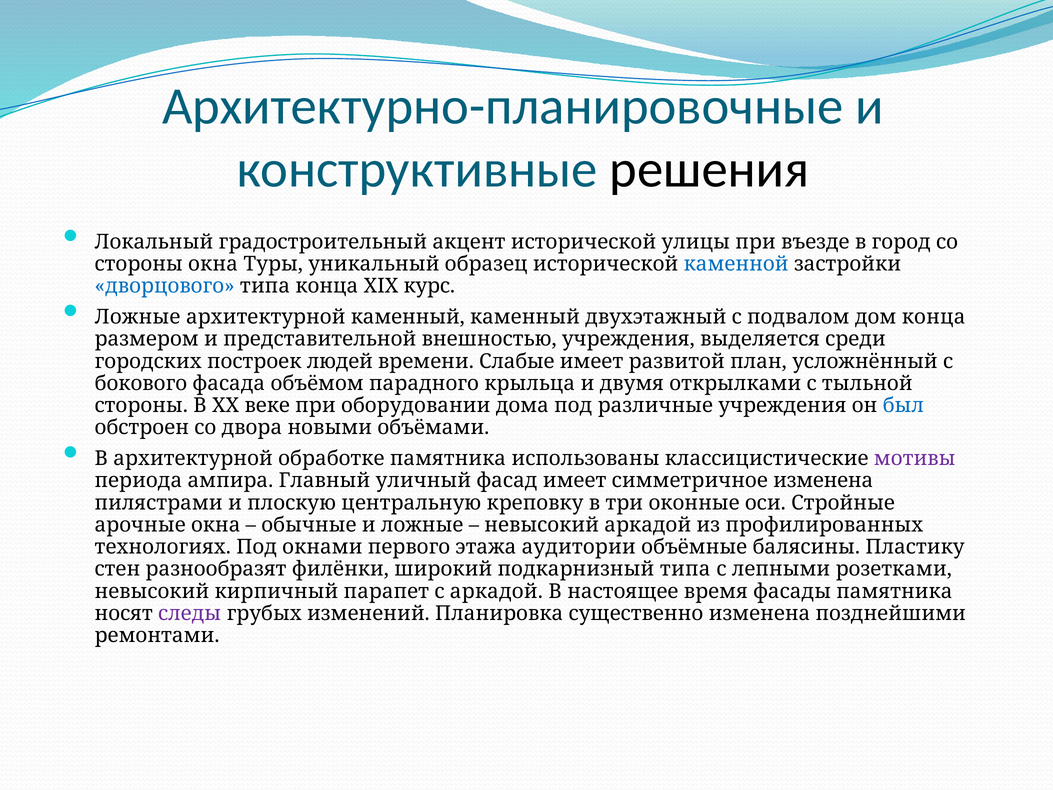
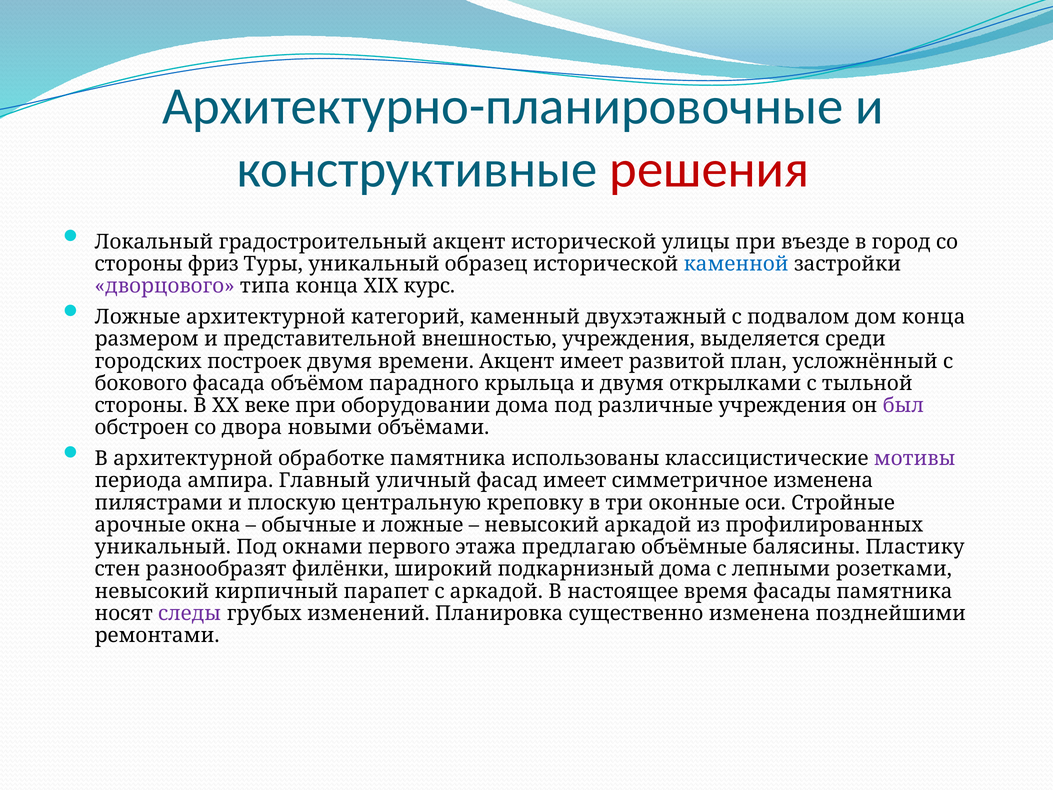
решения colour: black -> red
стороны окна: окна -> фриз
дворцового colour: blue -> purple
архитектурной каменный: каменный -> категорий
построек людей: людей -> двумя
времени Слабые: Слабые -> Акцент
был colour: blue -> purple
технологиях at (163, 547): технологиях -> уникальный
аудитории: аудитории -> предлагаю
подкарнизный типа: типа -> дома
